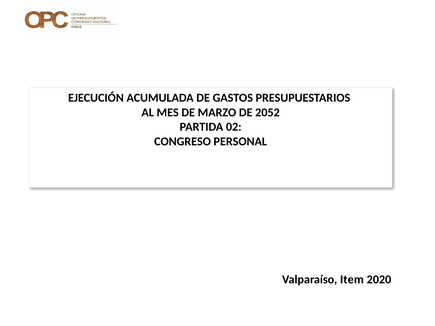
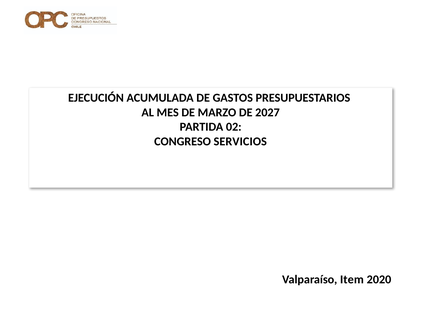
2052: 2052 -> 2027
PERSONAL: PERSONAL -> SERVICIOS
